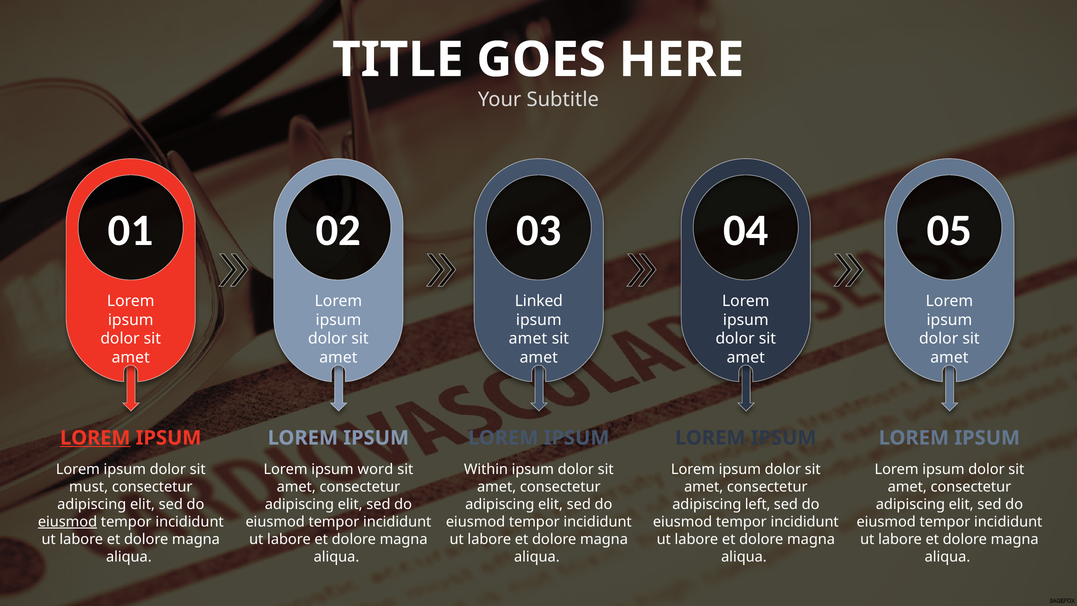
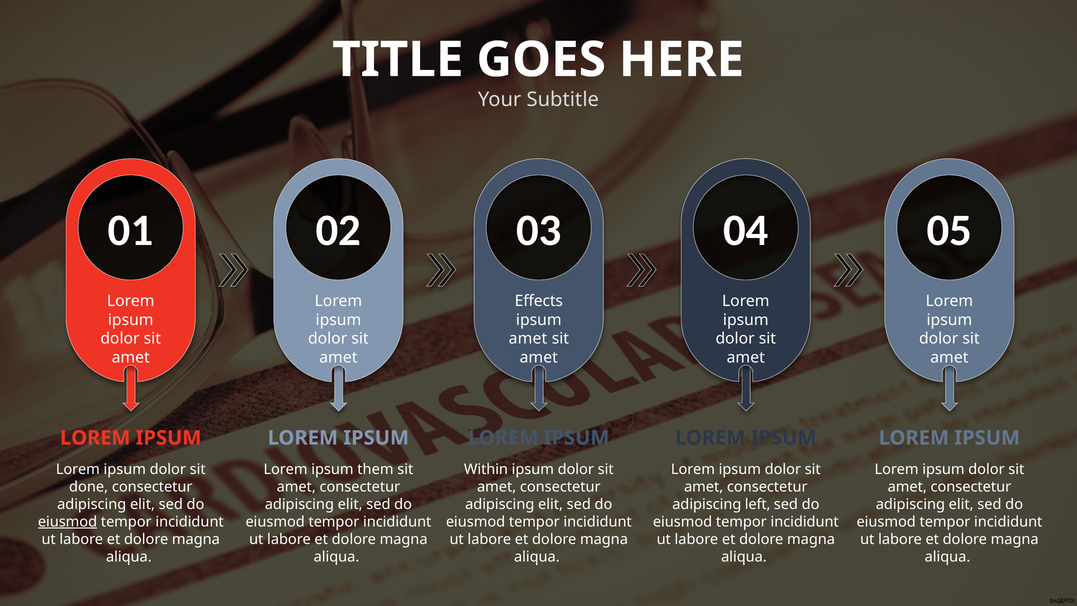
Linked: Linked -> Effects
LOREM at (95, 438) underline: present -> none
word: word -> them
must: must -> done
